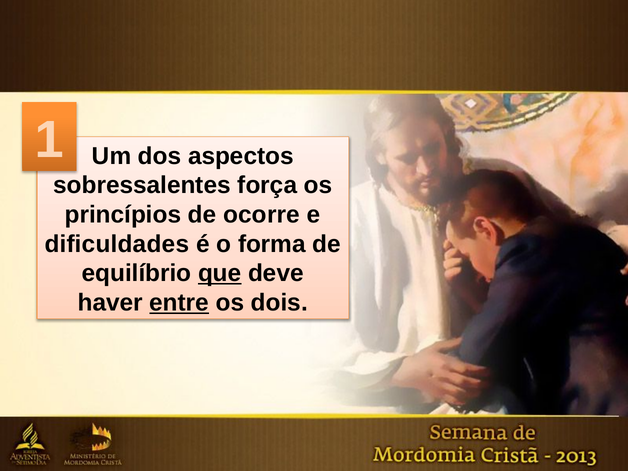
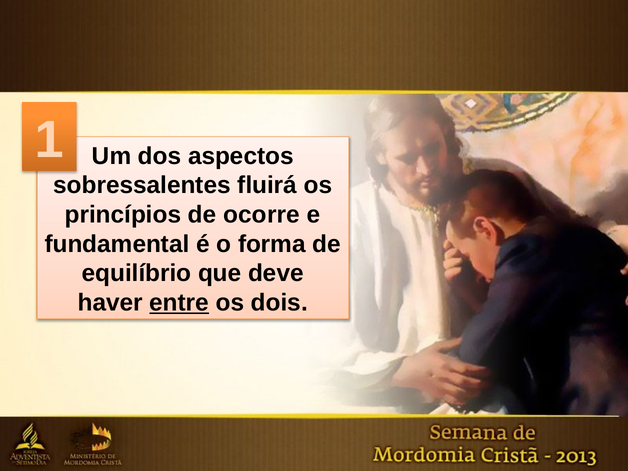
força: força -> fluirá
dificuldades: dificuldades -> fundamental
que underline: present -> none
